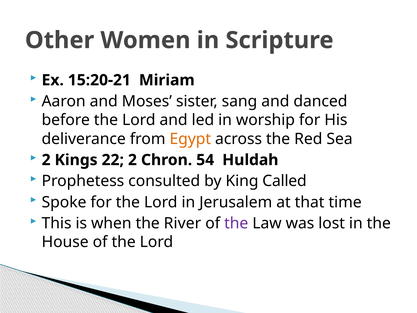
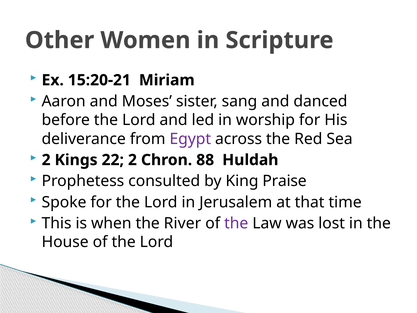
Egypt colour: orange -> purple
54: 54 -> 88
Called: Called -> Praise
